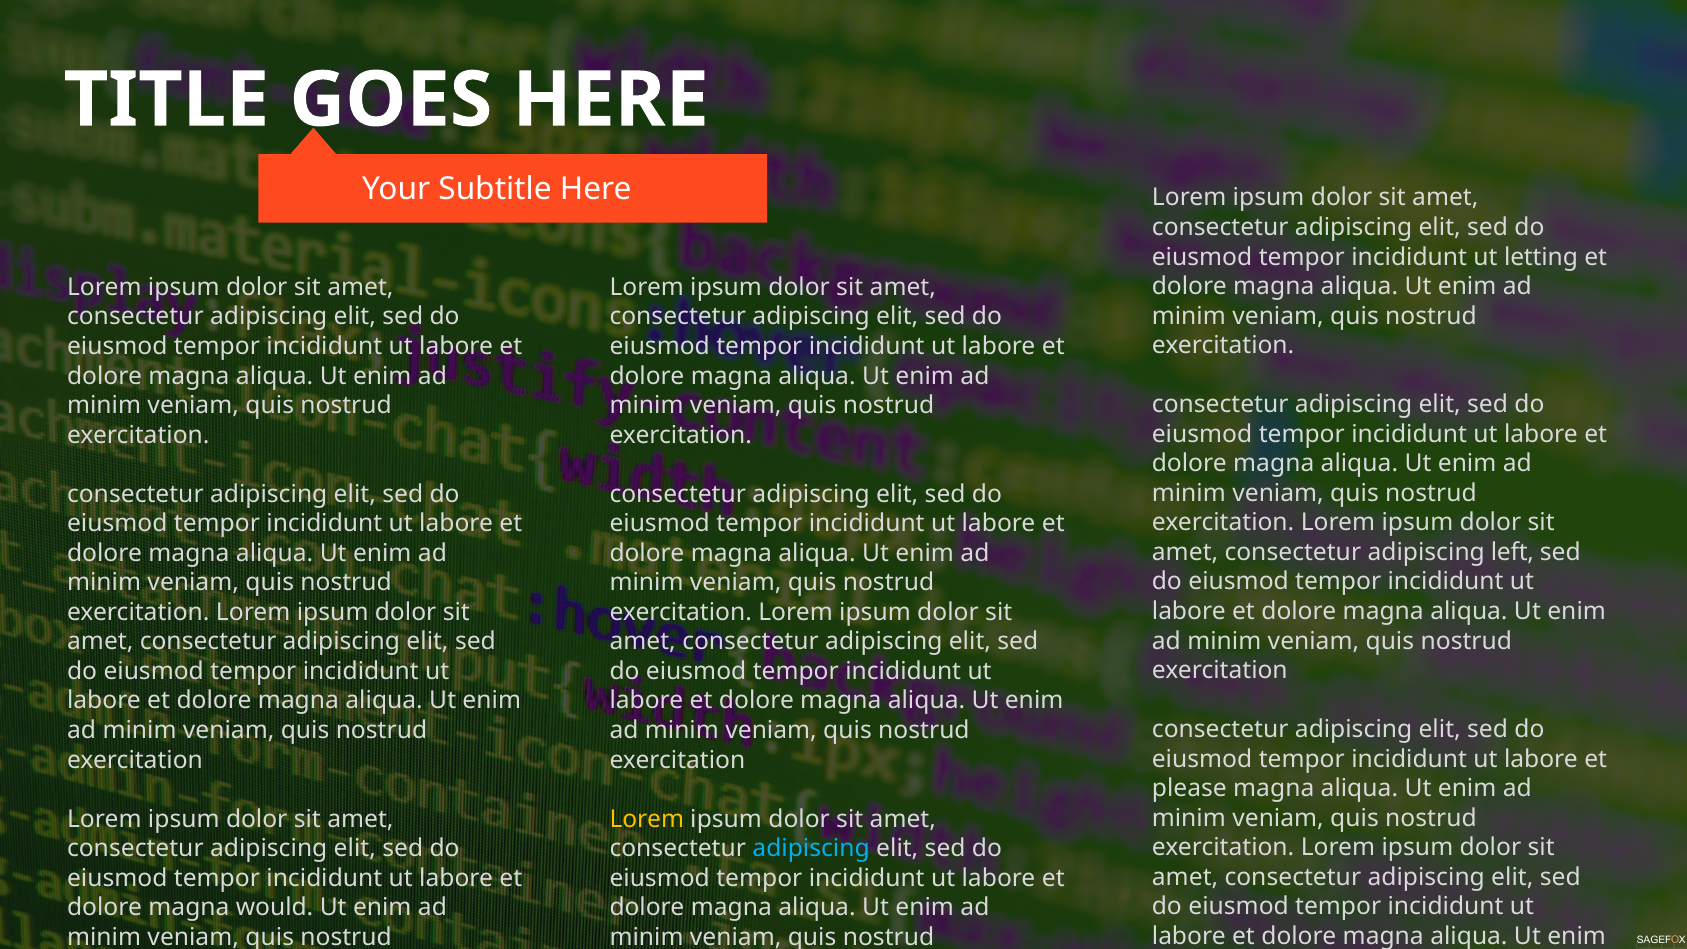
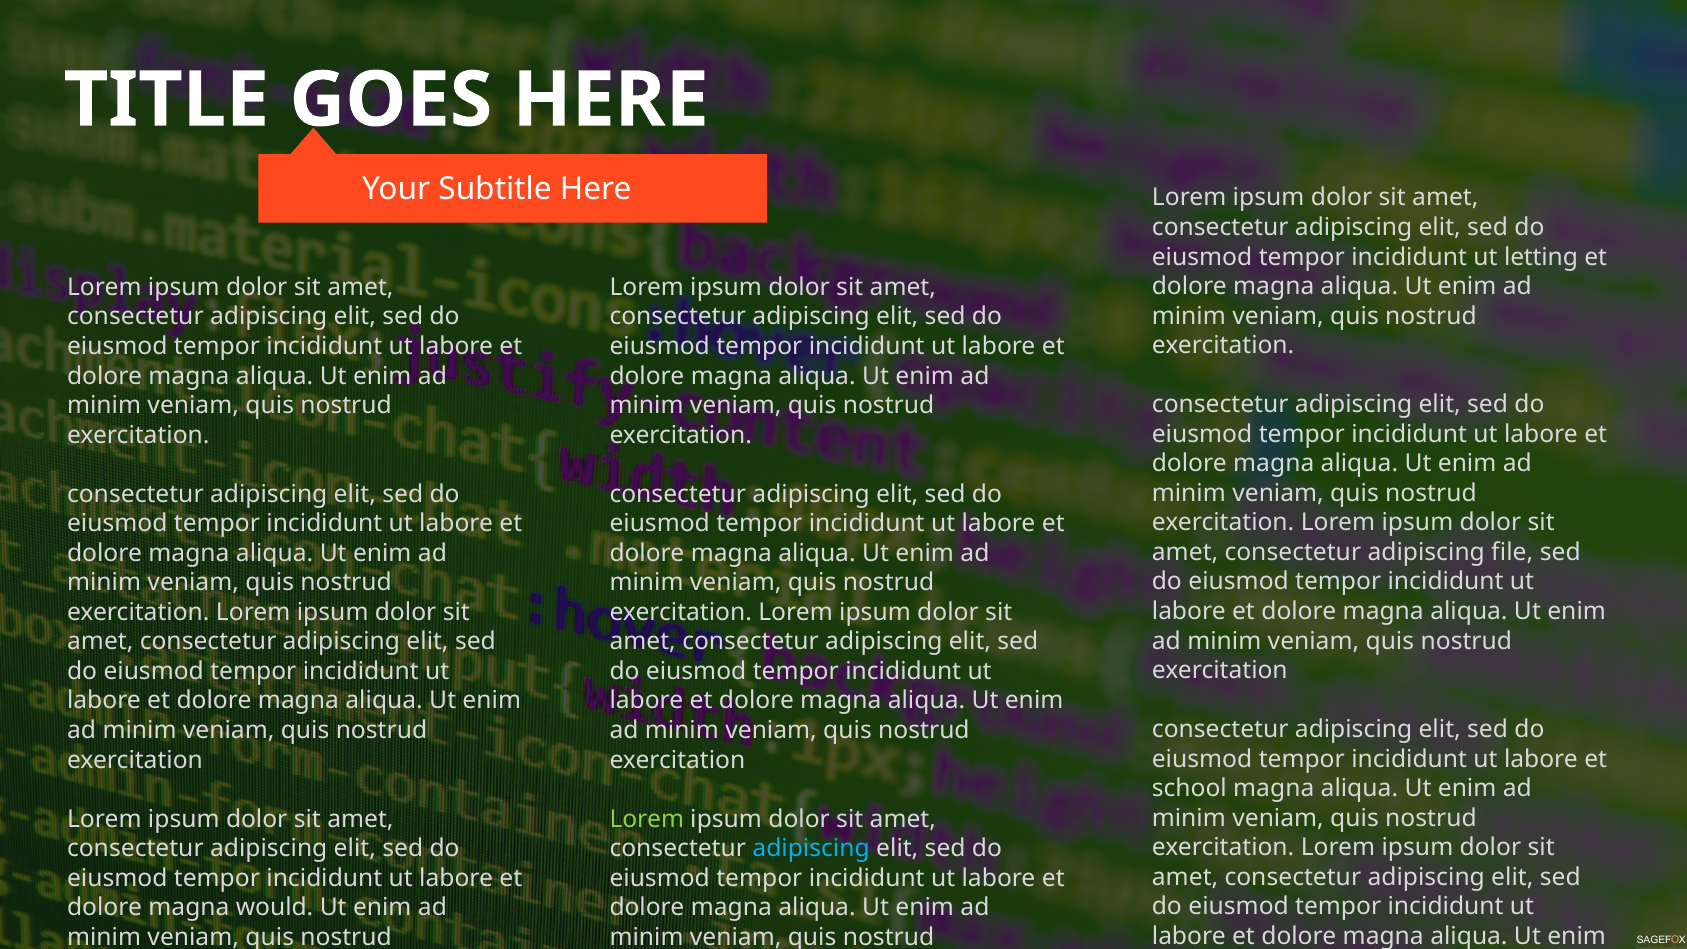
left: left -> file
please: please -> school
Lorem at (647, 819) colour: yellow -> light green
